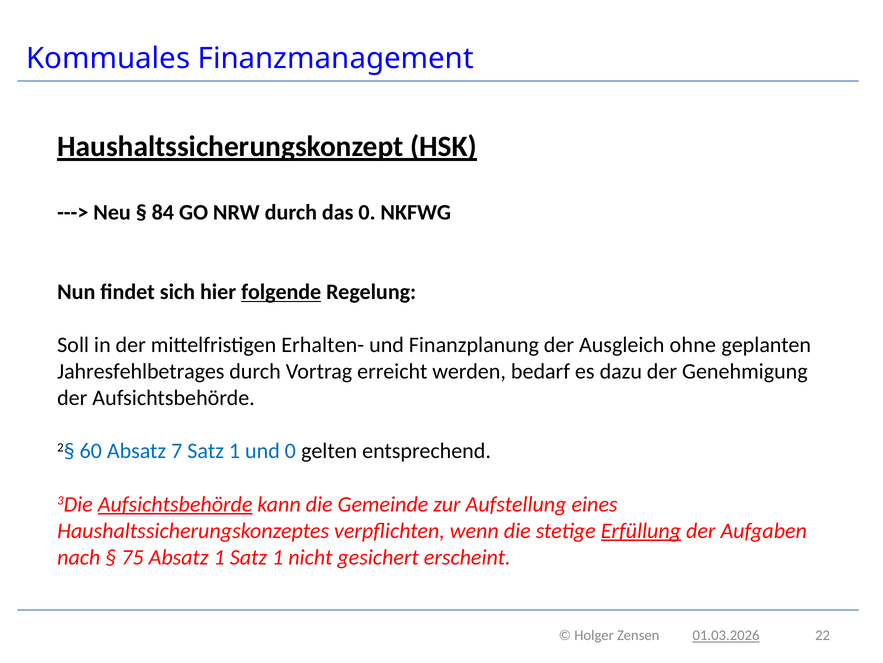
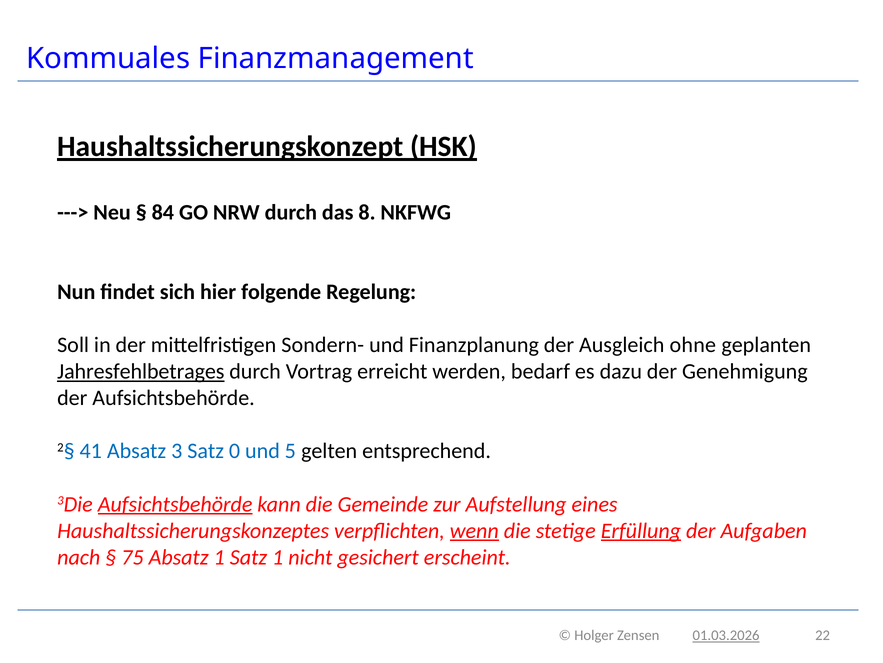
das 0: 0 -> 8
folgende underline: present -> none
Erhalten-: Erhalten- -> Sondern-
Jahresfehlbetrages underline: none -> present
60: 60 -> 41
7: 7 -> 3
1 at (234, 451): 1 -> 0
und 0: 0 -> 5
wenn underline: none -> present
